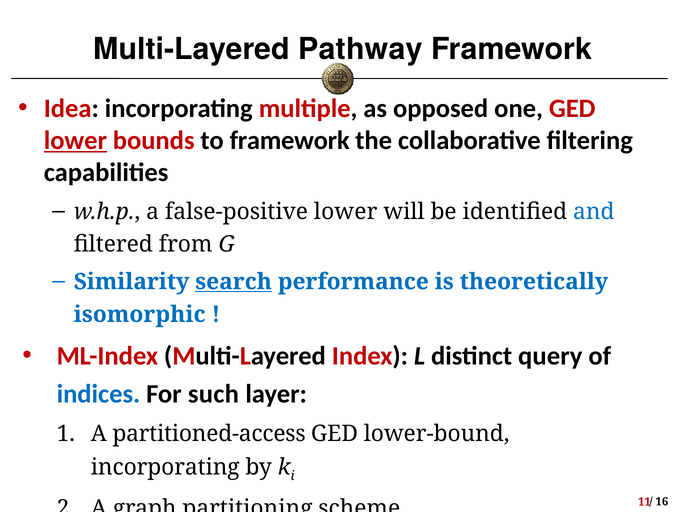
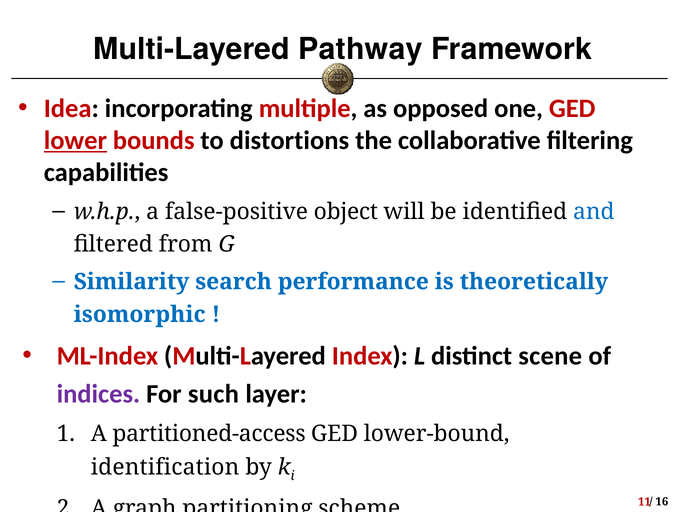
to framework: framework -> distortions
false-positive lower: lower -> object
search underline: present -> none
query: query -> scene
indices colour: blue -> purple
incorporating at (165, 467): incorporating -> identification
